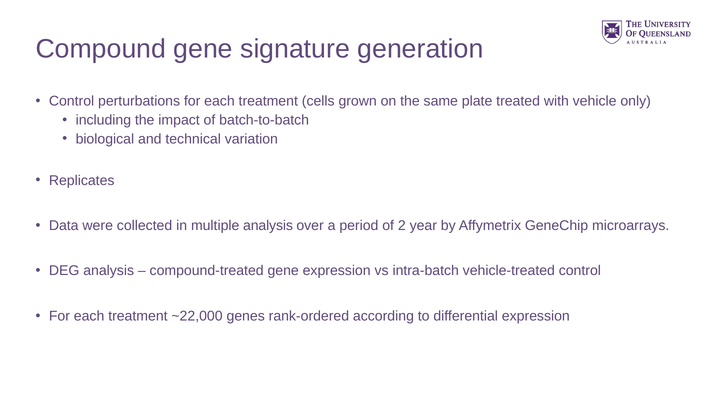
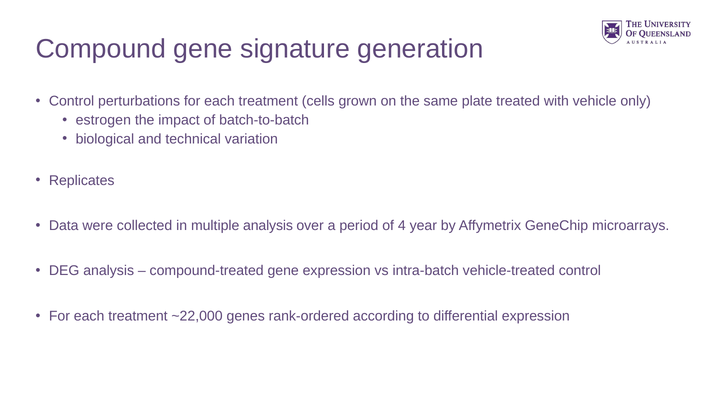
including: including -> estrogen
2: 2 -> 4
